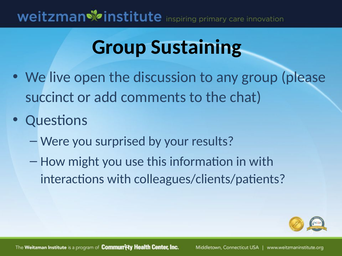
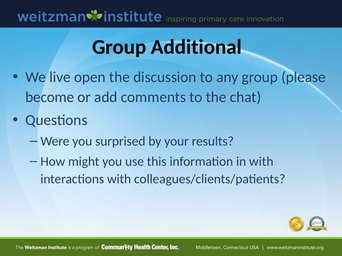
Sustaining: Sustaining -> Additional
succinct: succinct -> become
